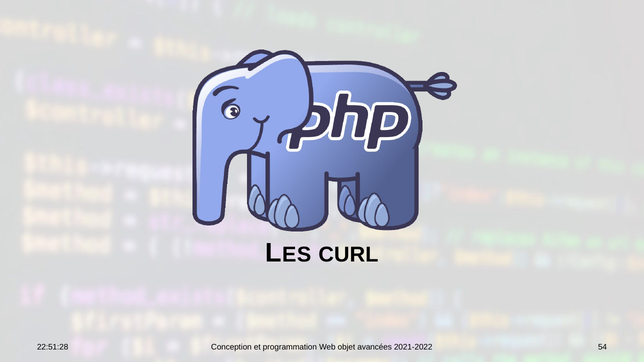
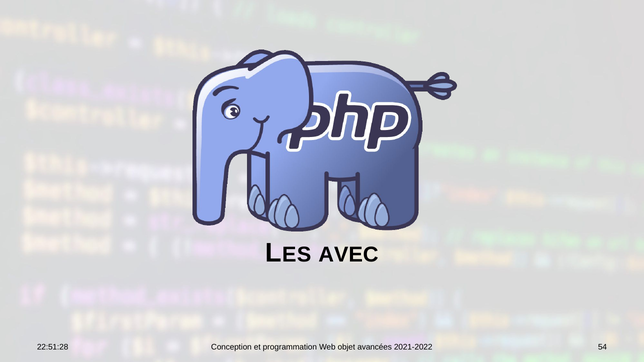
CURL: CURL -> AVEC
